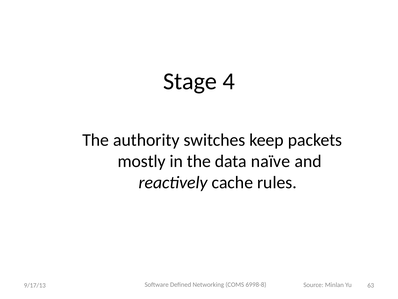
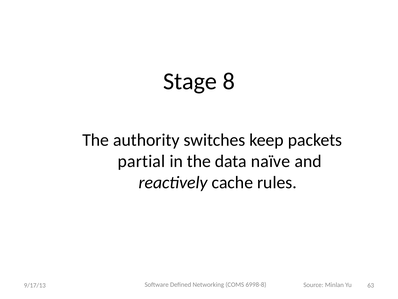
4: 4 -> 8
mostly: mostly -> partial
